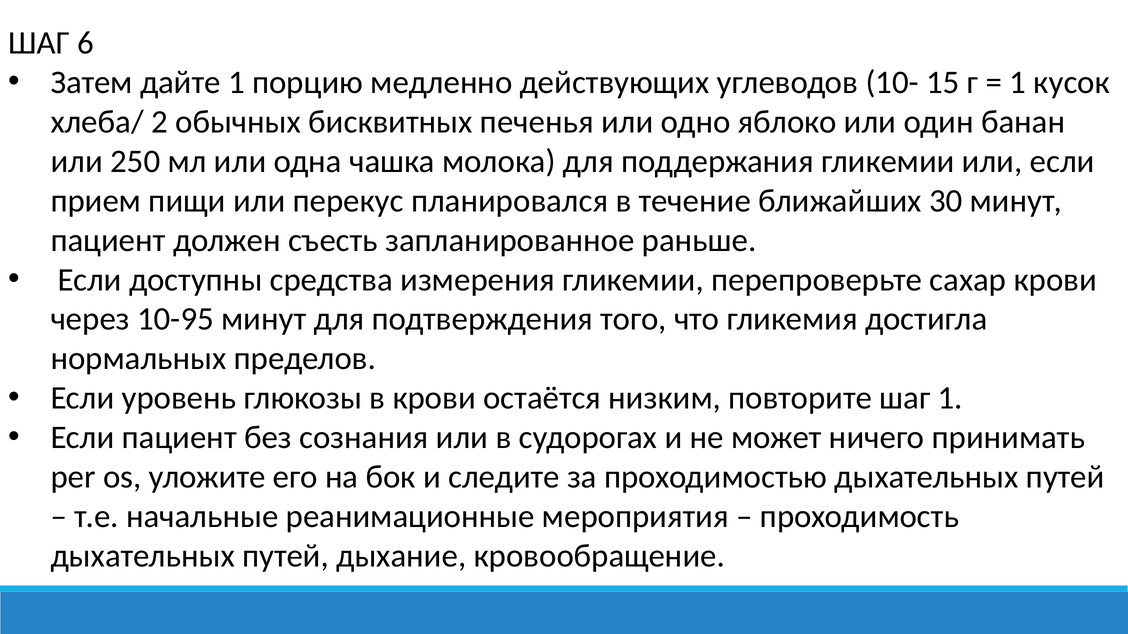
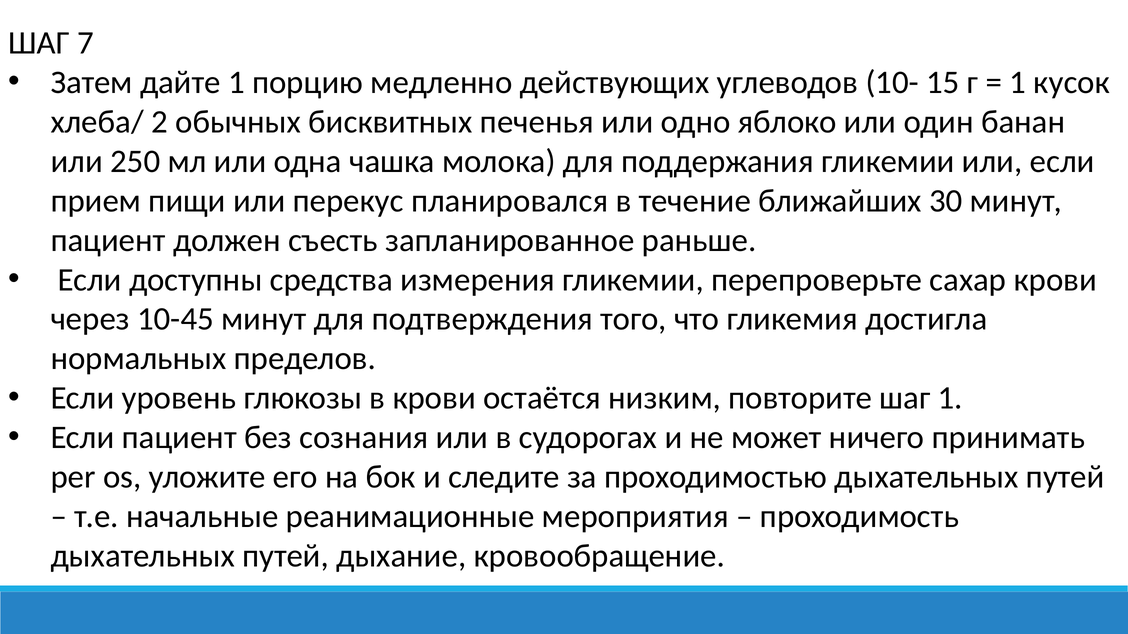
6: 6 -> 7
10-95: 10-95 -> 10-45
